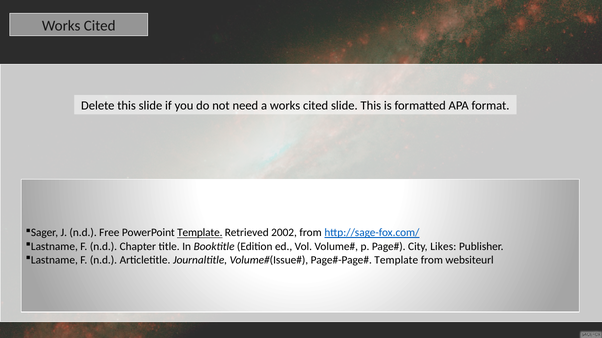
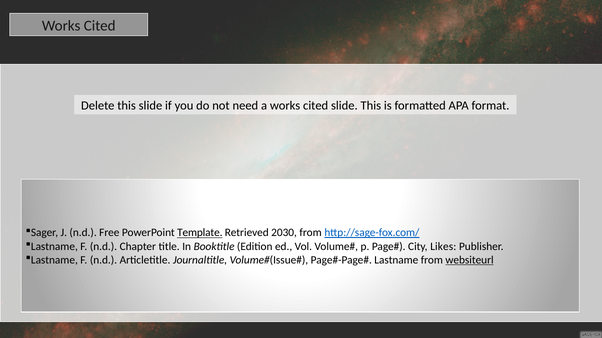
2002: 2002 -> 2030
Template at (396, 261): Template -> Lastname
websiteurl underline: none -> present
